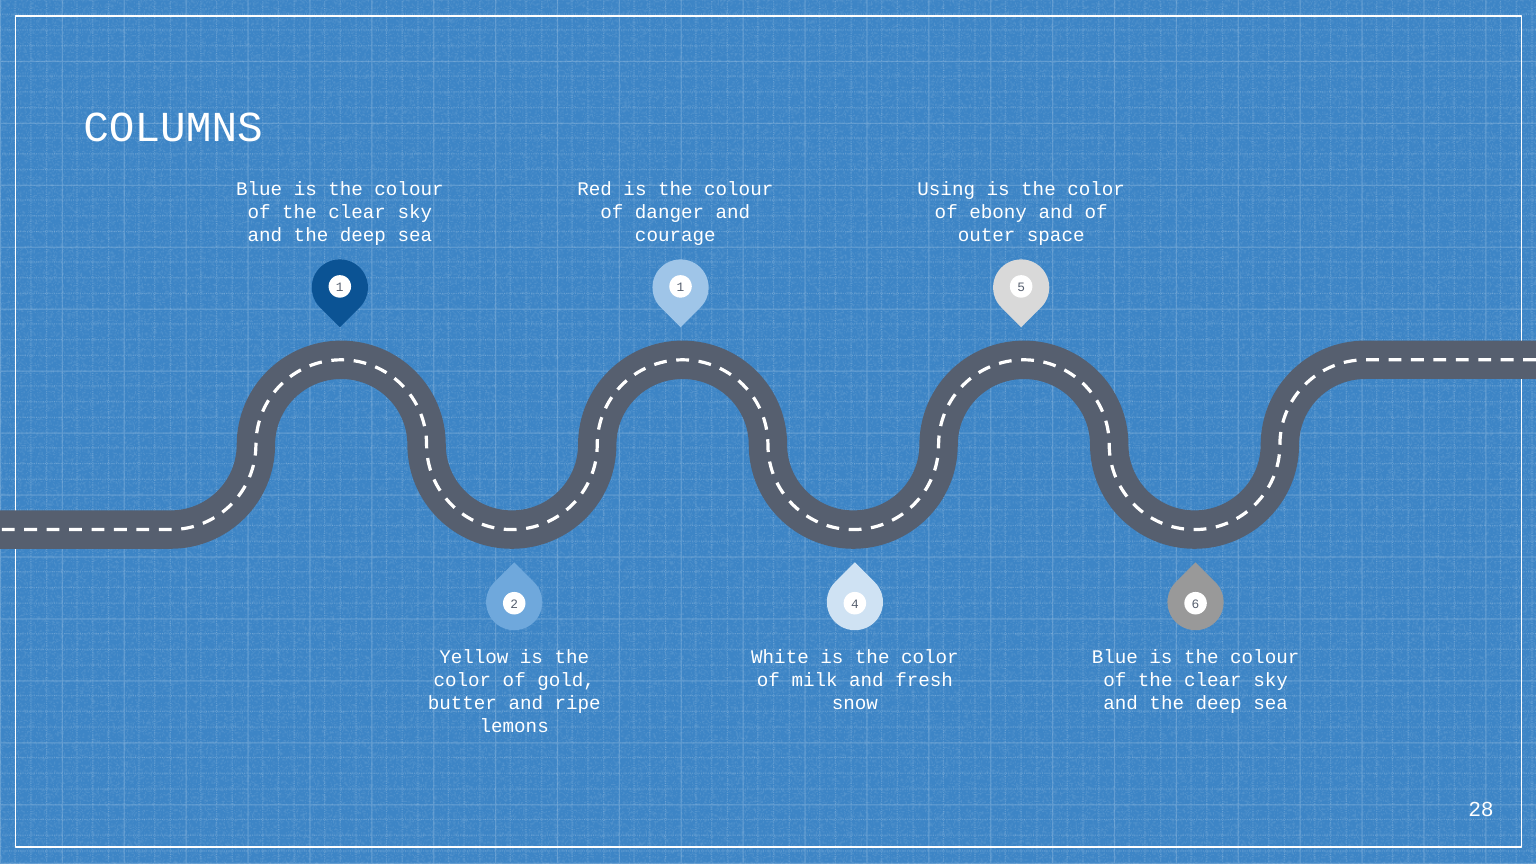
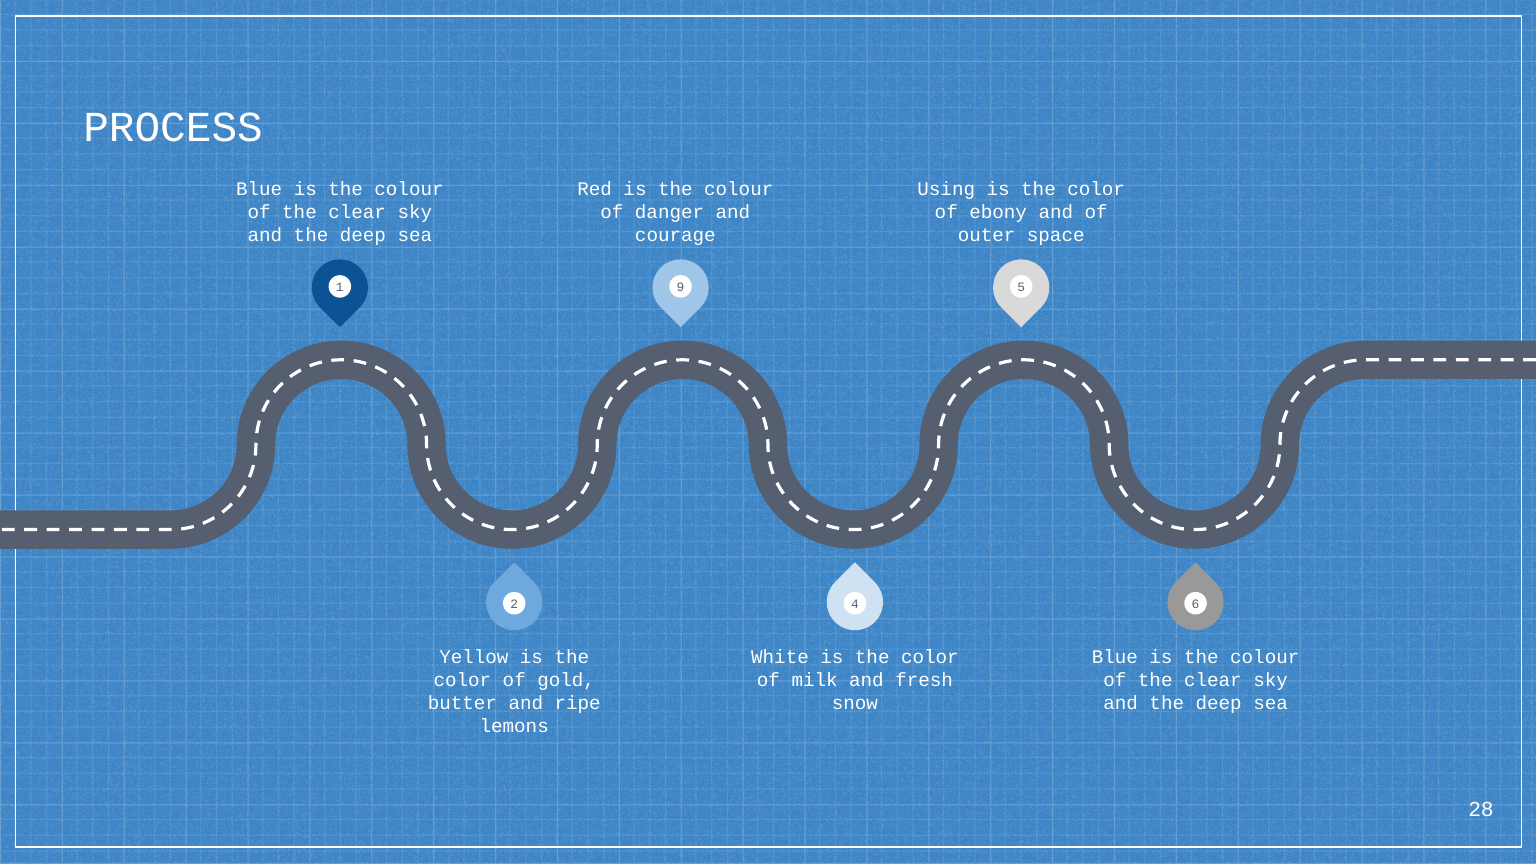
COLUMNS: COLUMNS -> PROCESS
1 1: 1 -> 9
